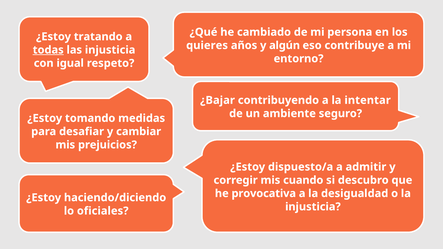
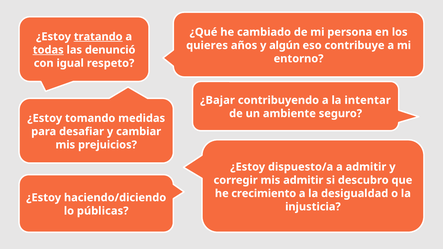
tratando underline: none -> present
las injusticia: injusticia -> denunció
mis cuando: cuando -> admitir
provocativa: provocativa -> crecimiento
oficiales: oficiales -> públicas
